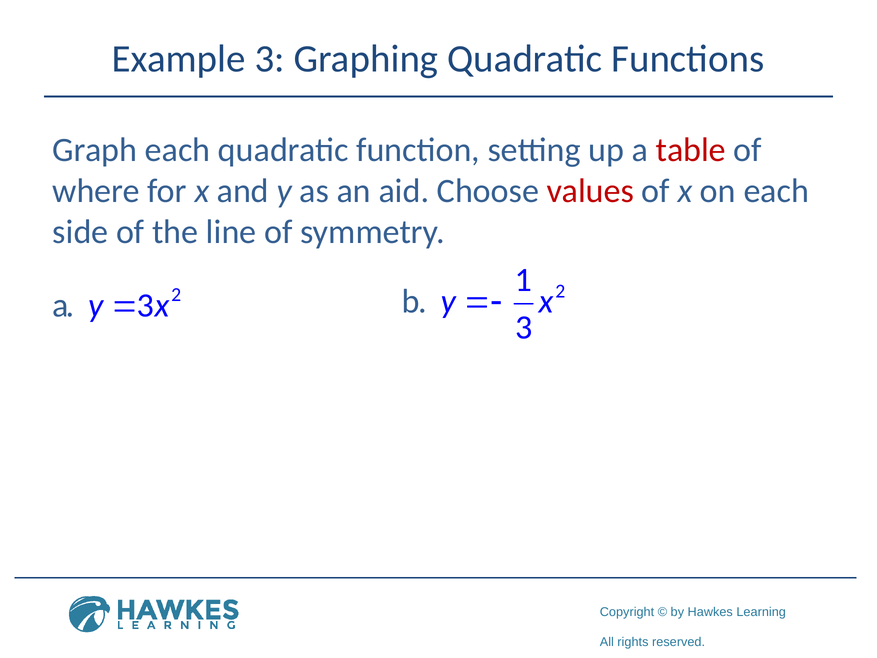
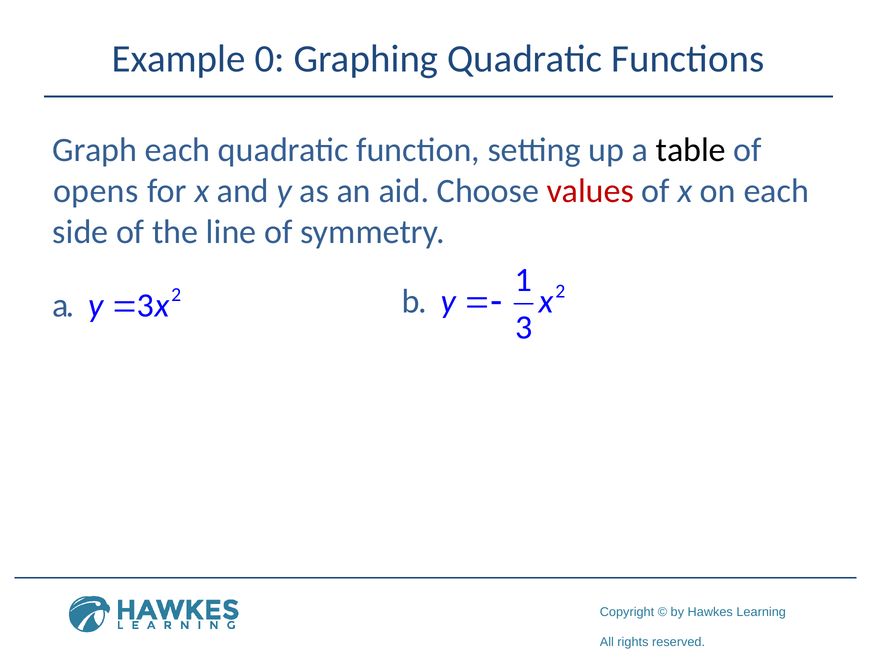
Example 3: 3 -> 0
table colour: red -> black
where: where -> opens
